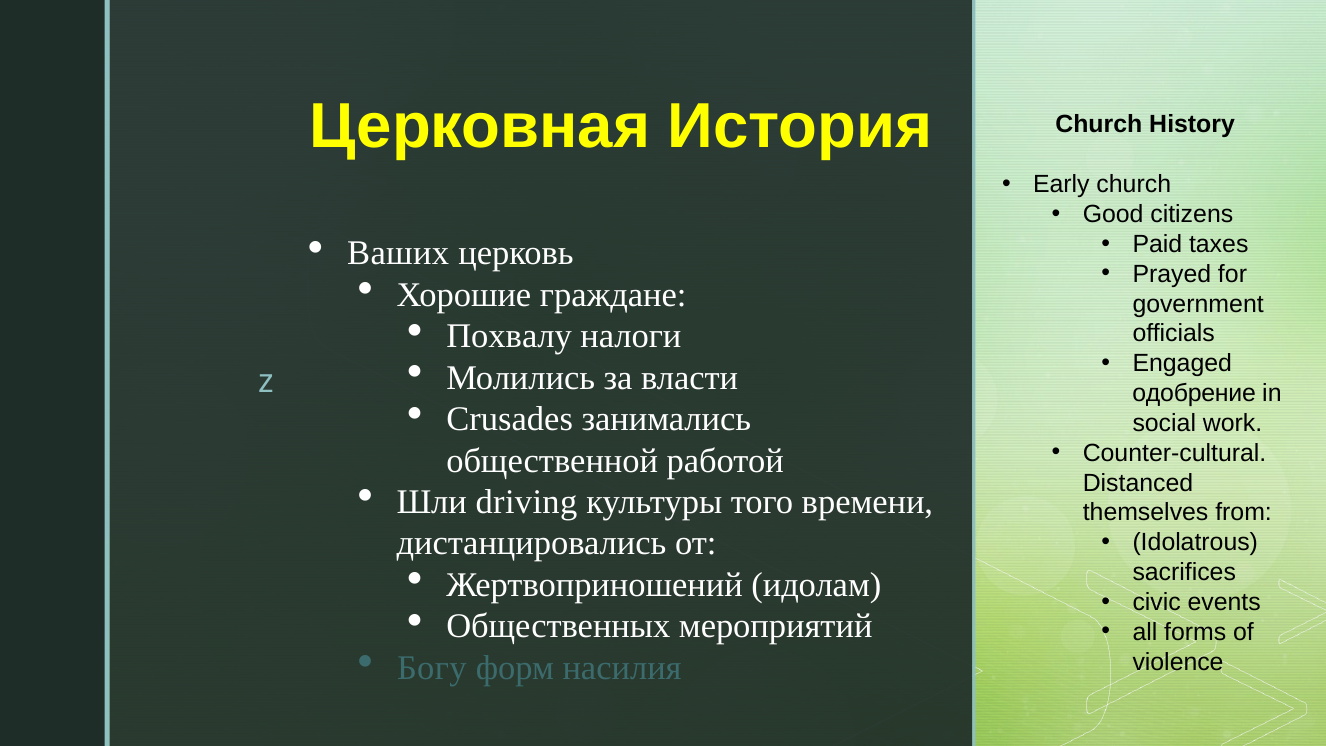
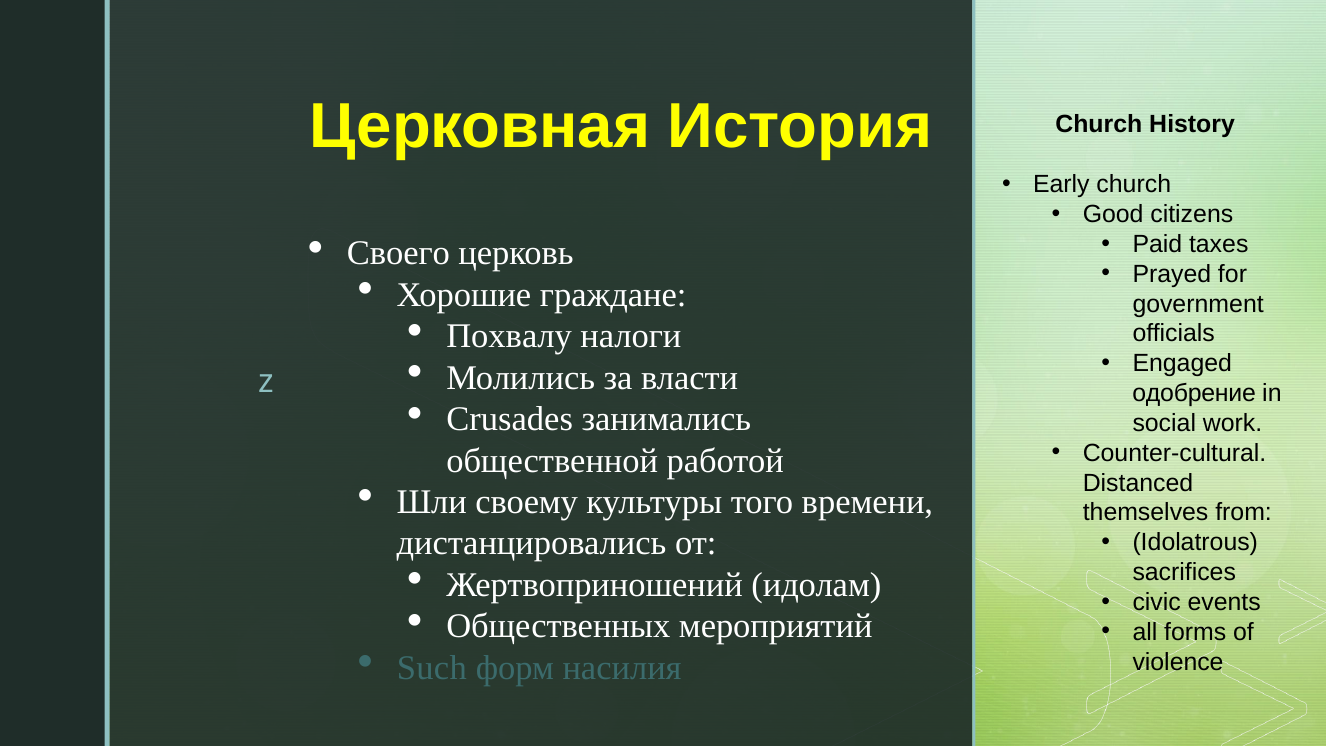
Ваших: Ваших -> Своего
driving: driving -> своему
Богу: Богу -> Such
